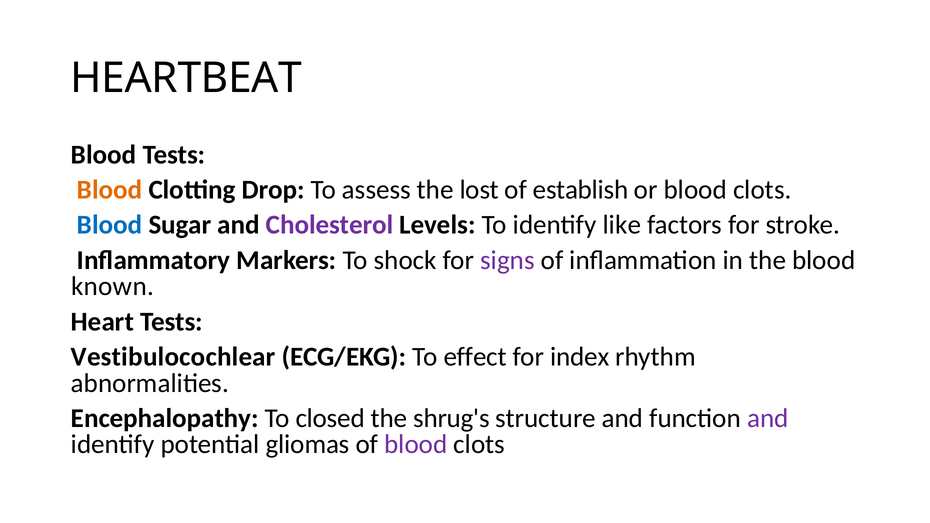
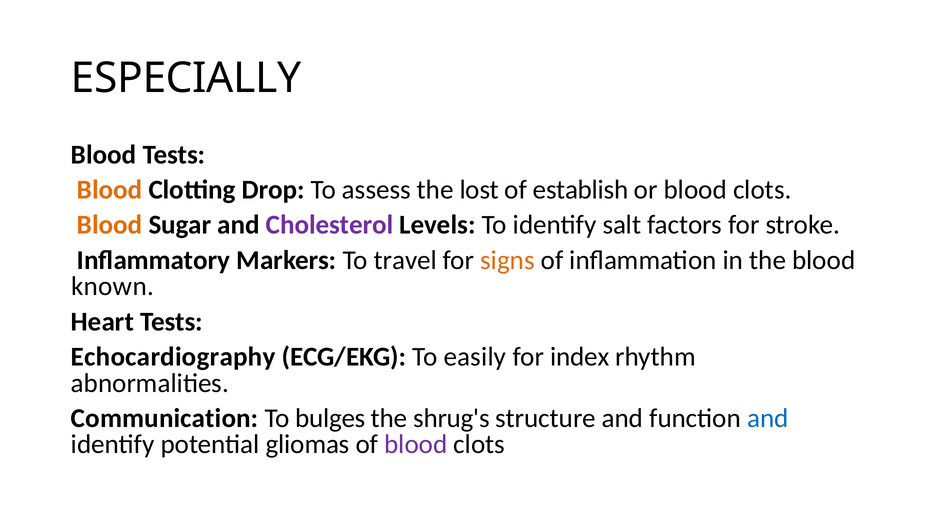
HEARTBEAT: HEARTBEAT -> ESPECIALLY
Blood at (110, 225) colour: blue -> orange
like: like -> salt
shock: shock -> travel
signs colour: purple -> orange
Vestibulocochlear: Vestibulocochlear -> Echocardiography
effect: effect -> easily
Encephalopathy: Encephalopathy -> Communication
closed: closed -> bulges
and at (768, 418) colour: purple -> blue
